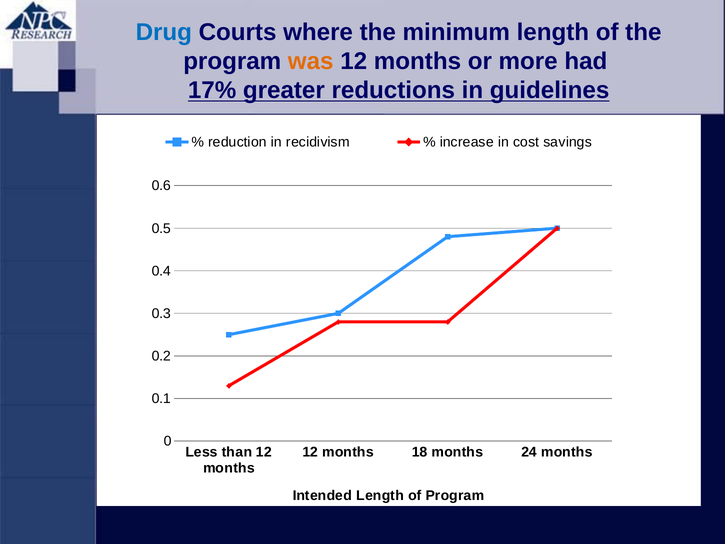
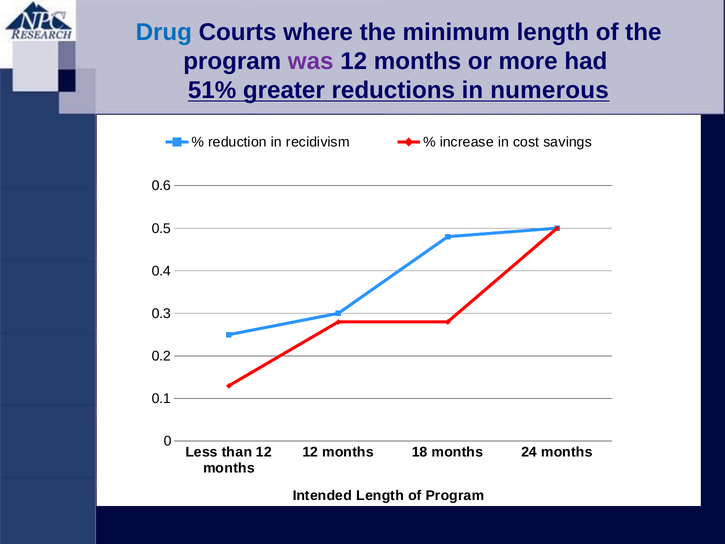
was colour: orange -> purple
17%: 17% -> 51%
guidelines: guidelines -> numerous
